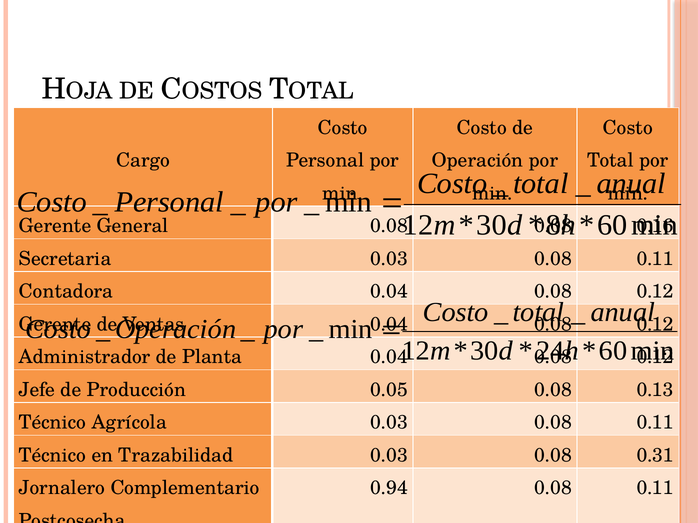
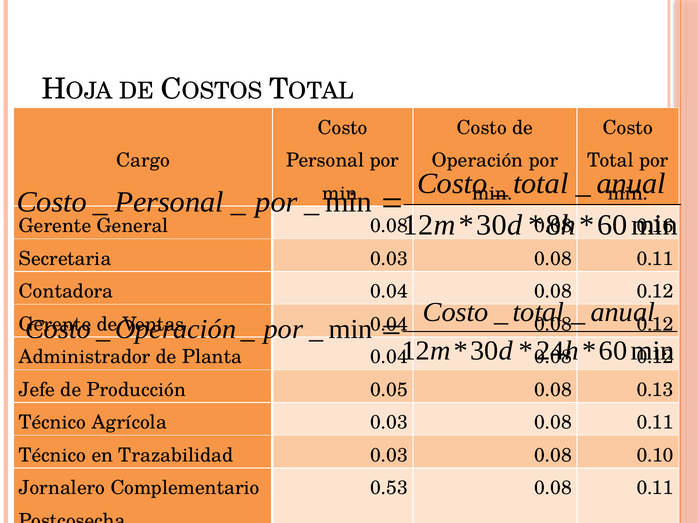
0.31: 0.31 -> 0.10
0.94: 0.94 -> 0.53
